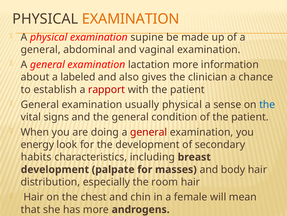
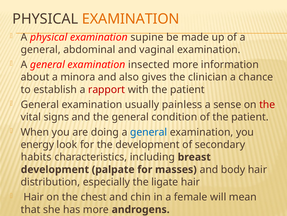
lactation: lactation -> insected
labeled: labeled -> minora
usually physical: physical -> painless
the at (267, 104) colour: blue -> red
general at (149, 132) colour: red -> blue
room: room -> ligate
